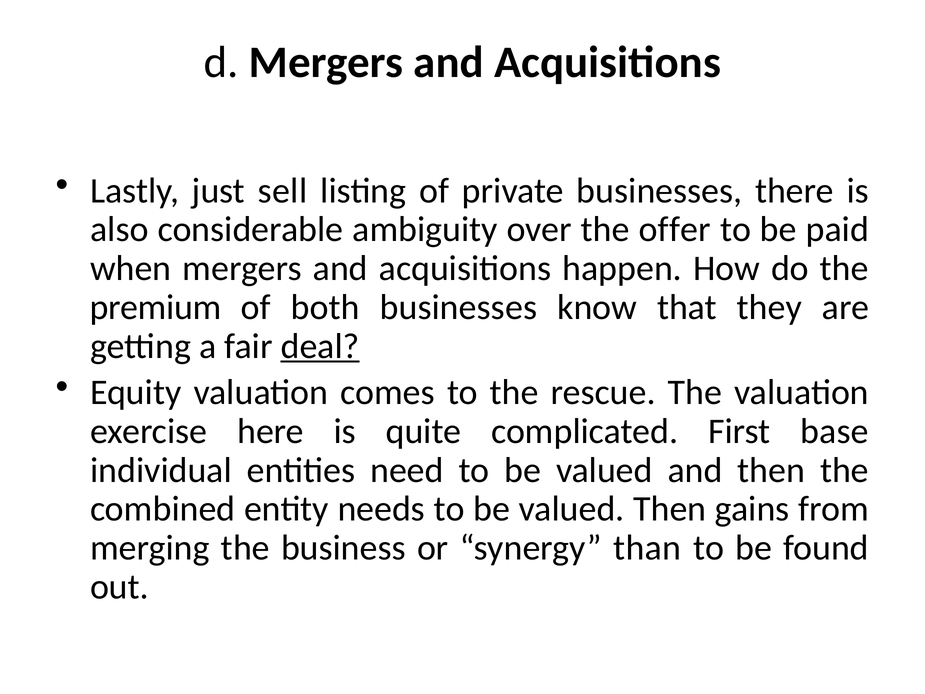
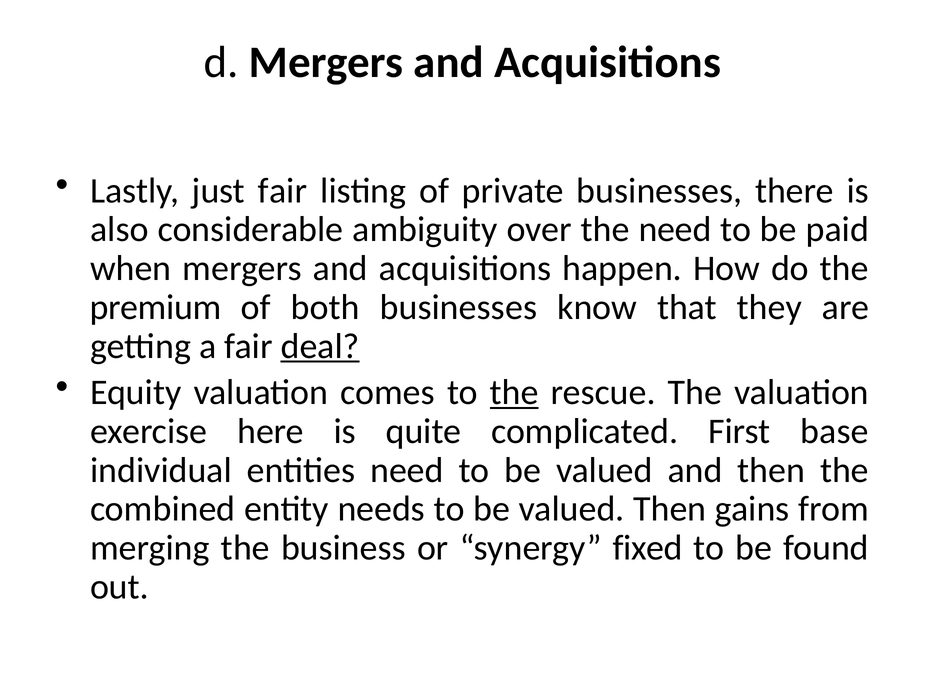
just sell: sell -> fair
the offer: offer -> need
the at (514, 392) underline: none -> present
than: than -> fixed
